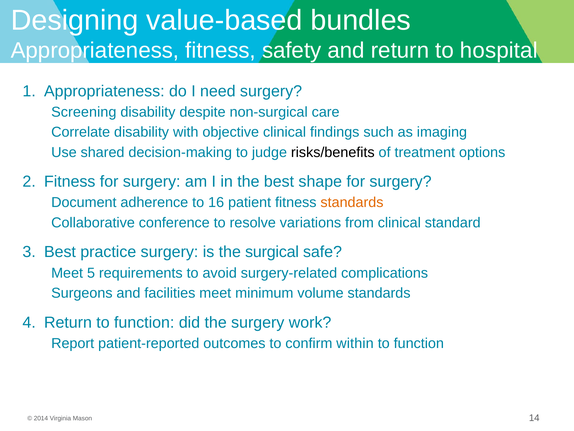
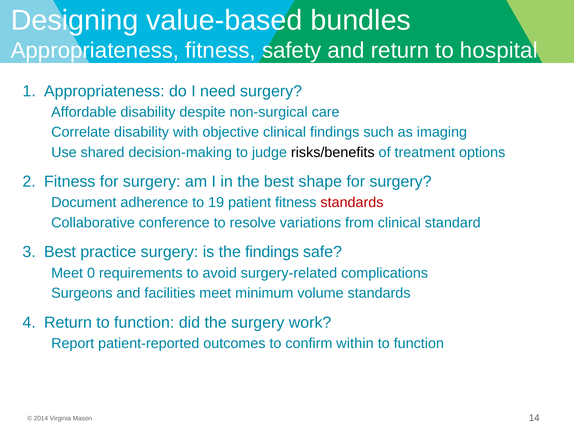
Screening: Screening -> Affordable
16: 16 -> 19
standards at (352, 202) colour: orange -> red
the surgical: surgical -> findings
5: 5 -> 0
